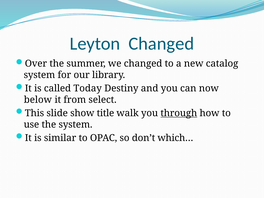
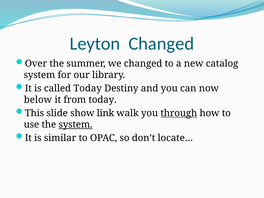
from select: select -> today
title: title -> link
system at (76, 125) underline: none -> present
which…: which… -> locate…
